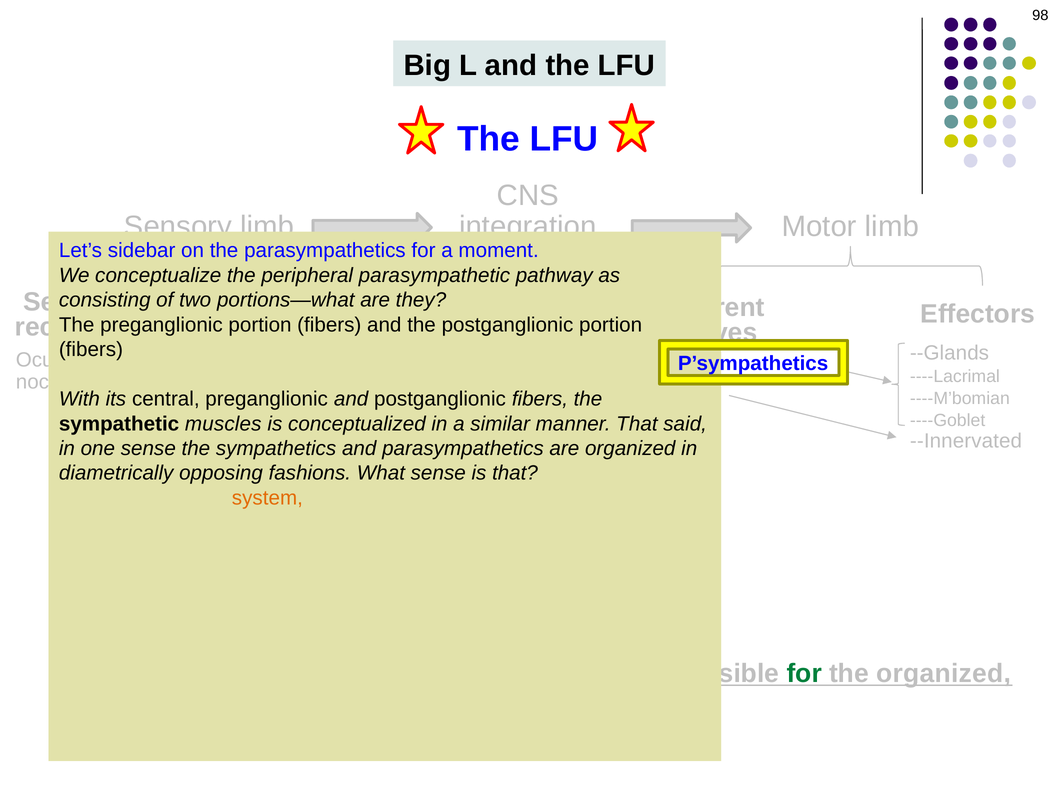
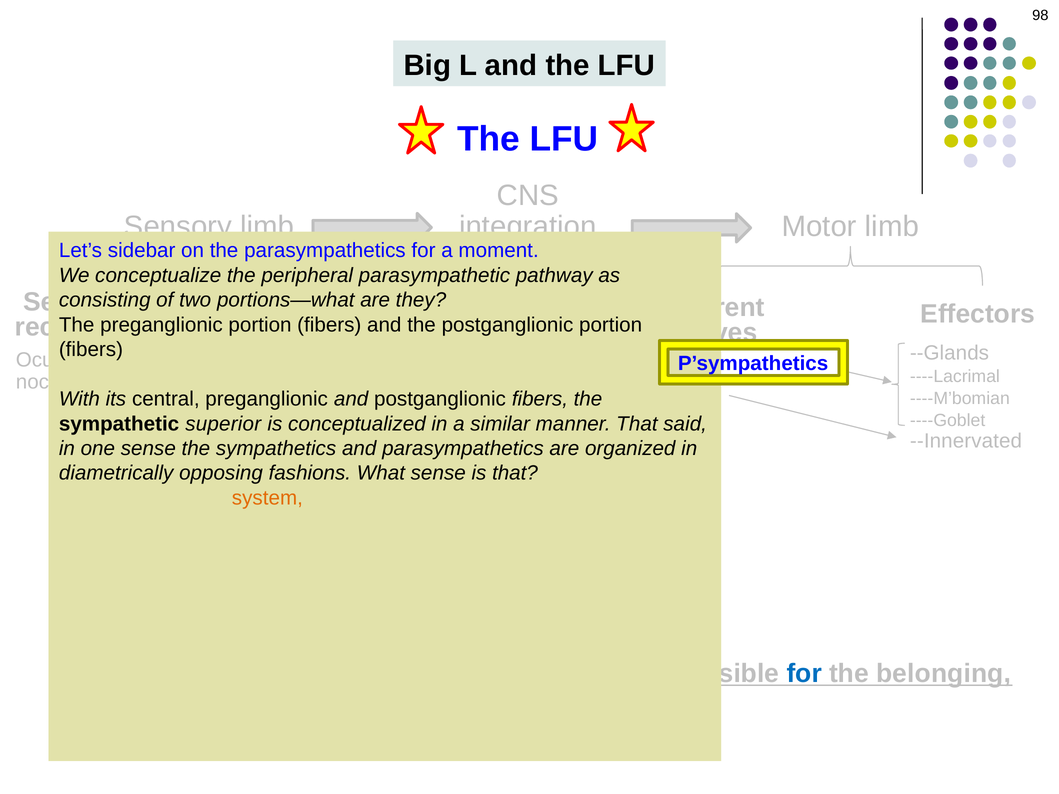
sympathetic muscles: muscles -> superior
for at (804, 674) colour: green -> blue
the organized: organized -> belonging
